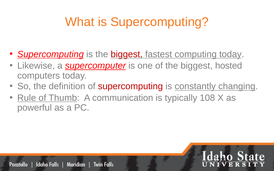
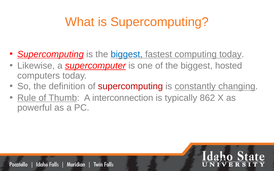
biggest at (127, 54) colour: red -> blue
communication: communication -> interconnection
108: 108 -> 862
